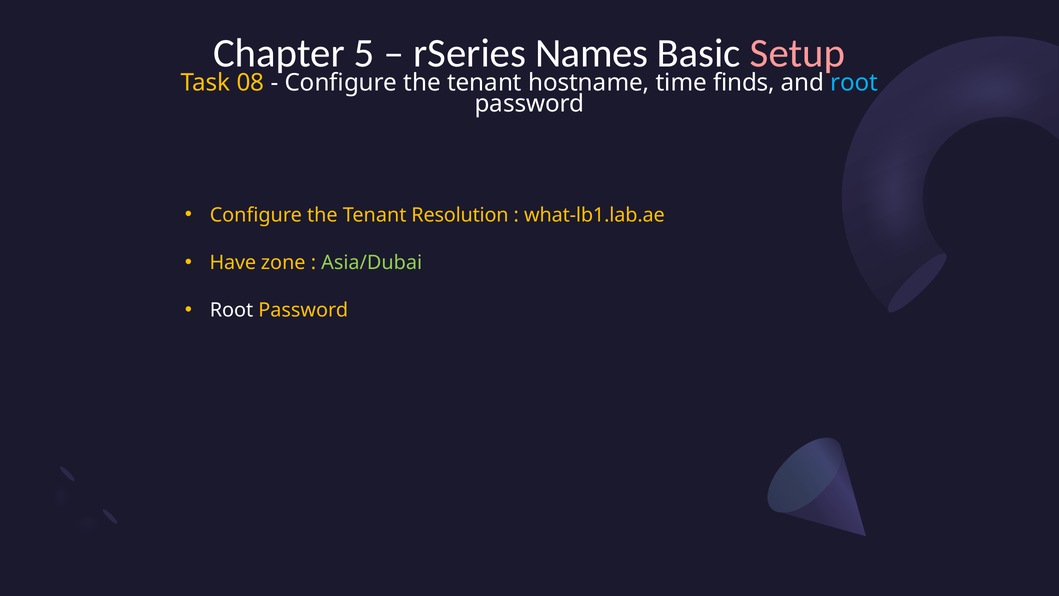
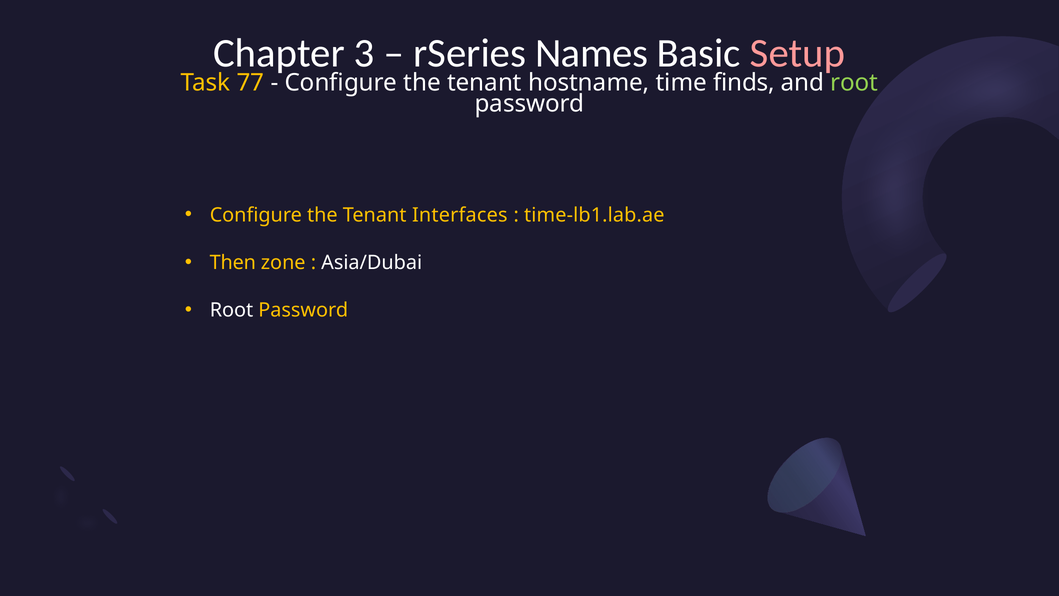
5: 5 -> 3
08: 08 -> 77
root at (854, 83) colour: light blue -> light green
Resolution: Resolution -> Interfaces
what-lb1.lab.ae: what-lb1.lab.ae -> time-lb1.lab.ae
Have: Have -> Then
Asia/Dubai colour: light green -> white
